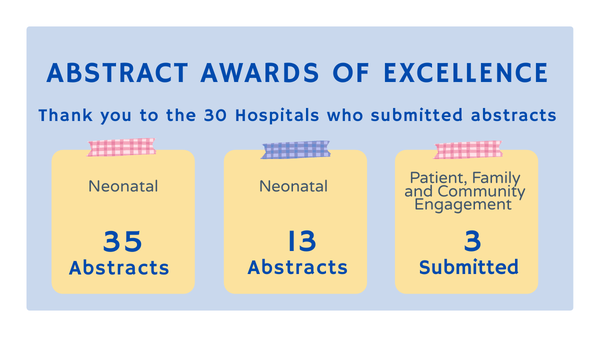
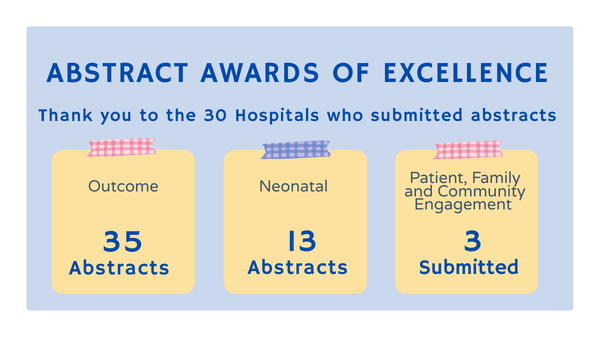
Neonatal at (123, 187): Neonatal -> Outcome
